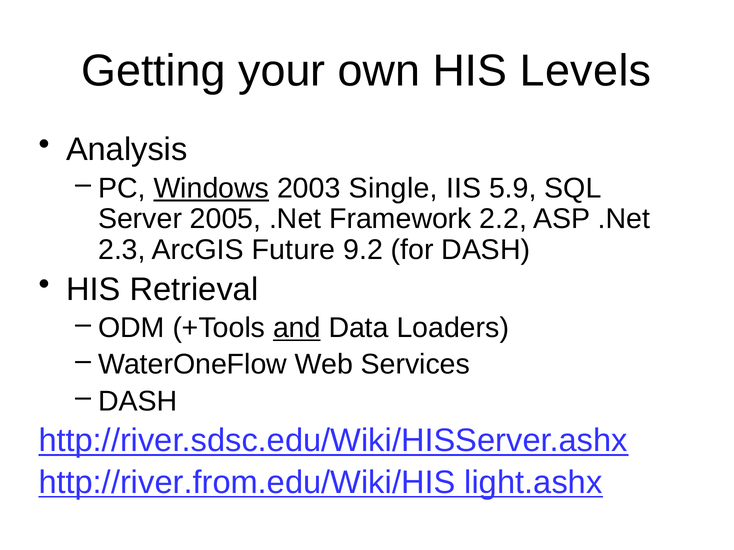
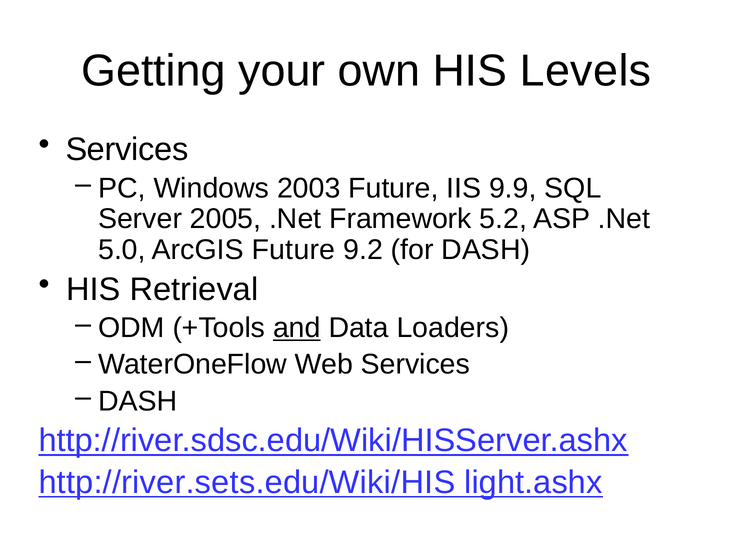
Analysis at (127, 150): Analysis -> Services
Windows underline: present -> none
2003 Single: Single -> Future
5.9: 5.9 -> 9.9
2.2: 2.2 -> 5.2
2.3: 2.3 -> 5.0
http://river.from.edu/Wiki/HIS: http://river.from.edu/Wiki/HIS -> http://river.sets.edu/Wiki/HIS
